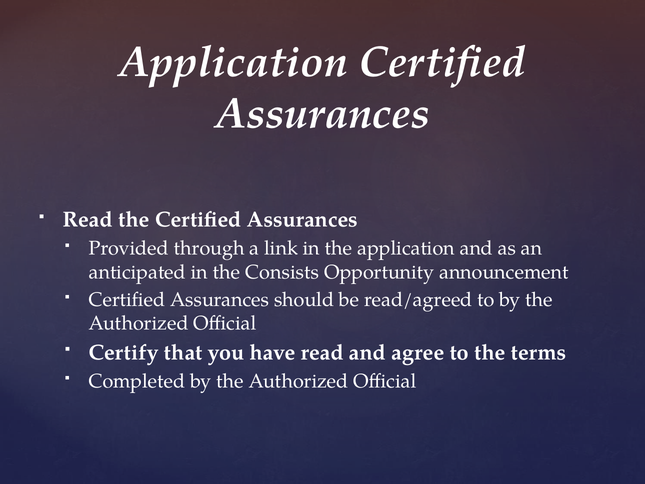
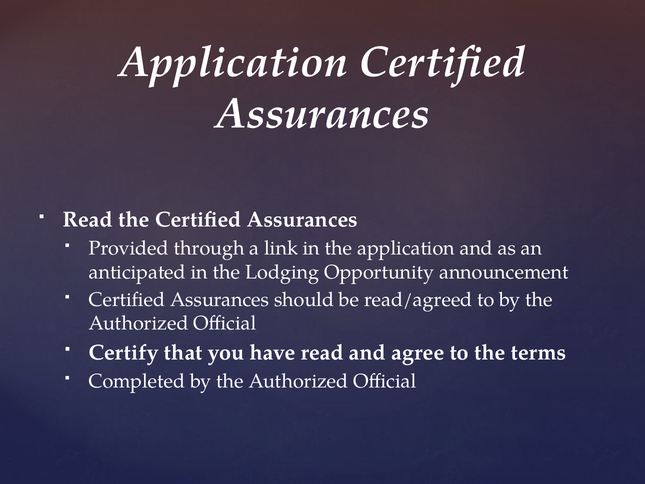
Consists: Consists -> Lodging
